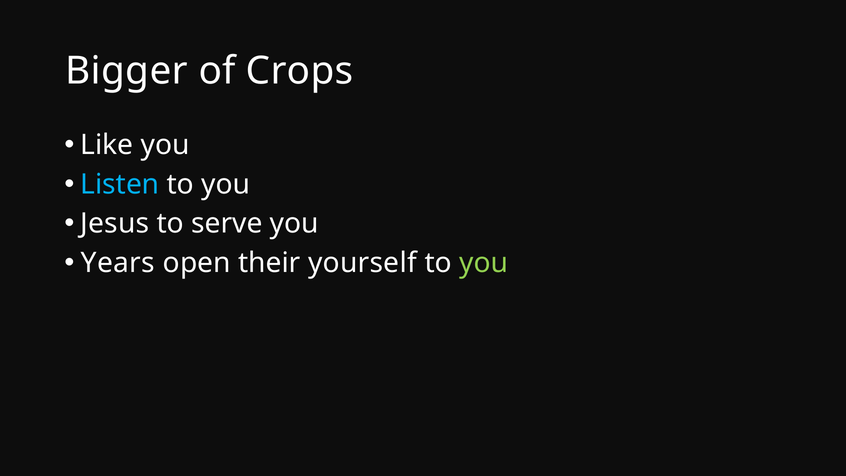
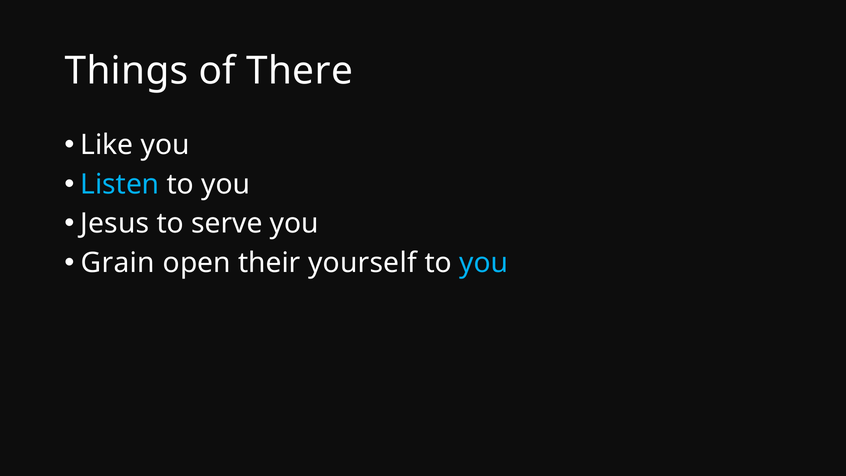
Bigger: Bigger -> Things
Crops: Crops -> There
Years: Years -> Grain
you at (484, 263) colour: light green -> light blue
